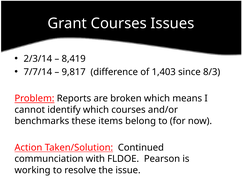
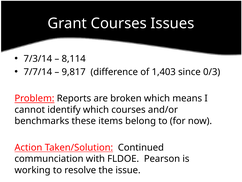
2/3/14: 2/3/14 -> 7/3/14
8,419: 8,419 -> 8,114
8/3: 8/3 -> 0/3
